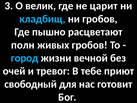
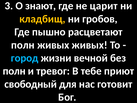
велик: велик -> знают
кладбищ colour: light blue -> yellow
живых гробов: гробов -> живых
очей at (14, 71): очей -> полн
